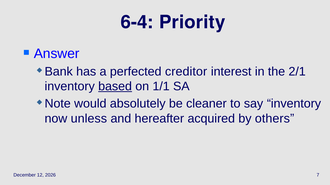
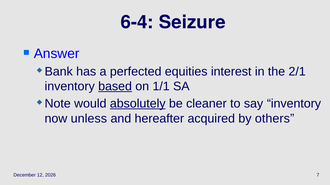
Priority: Priority -> Seizure
creditor: creditor -> equities
absolutely underline: none -> present
